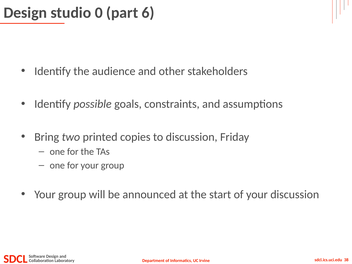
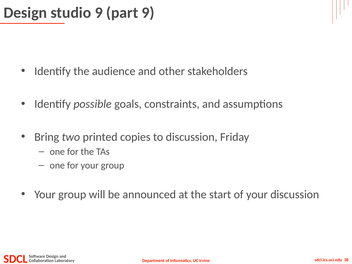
studio 0: 0 -> 9
part 6: 6 -> 9
